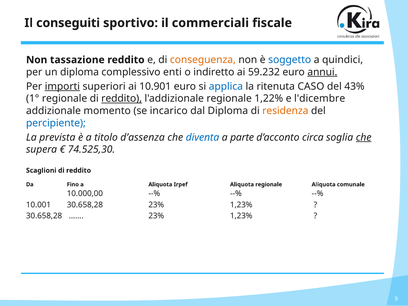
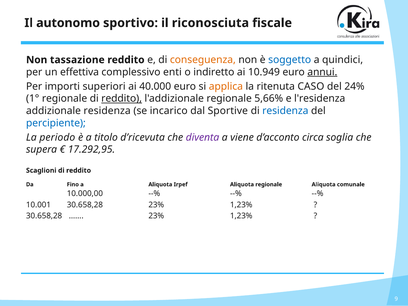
conseguiti: conseguiti -> autonomo
commerciali: commerciali -> riconosciuta
un diploma: diploma -> effettiva
59.232: 59.232 -> 10.949
importi underline: present -> none
10.901: 10.901 -> 40.000
applica colour: blue -> orange
43%: 43% -> 24%
1,22%: 1,22% -> 5,66%
l'dicembre: l'dicembre -> l'residenza
addizionale momento: momento -> residenza
dal Diploma: Diploma -> Sportive
residenza at (285, 111) colour: orange -> blue
prevista: prevista -> periodo
d’assenza: d’assenza -> d’ricevuta
diventa colour: blue -> purple
parte: parte -> viene
che at (364, 137) underline: present -> none
74.525,30: 74.525,30 -> 17.292,95
